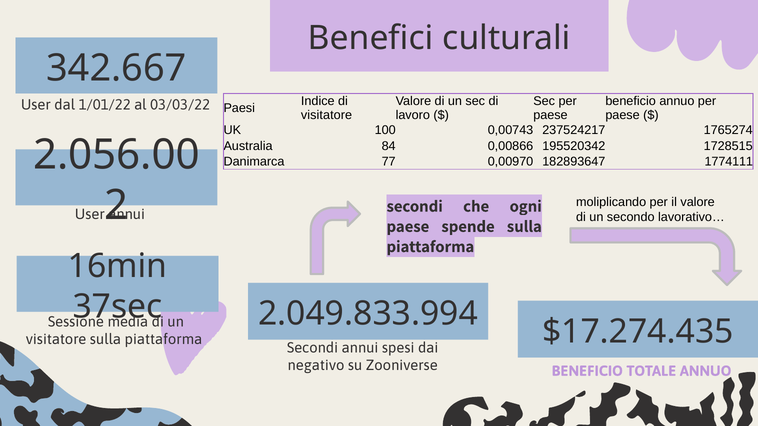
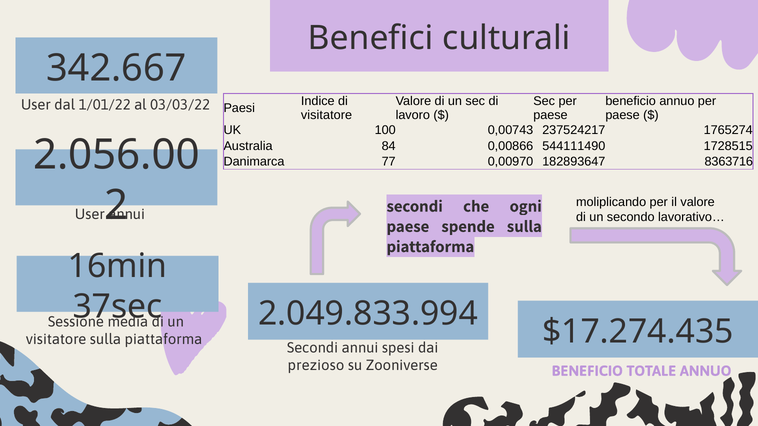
195520342: 195520342 -> 544111490
1774111: 1774111 -> 8363716
negativo: negativo -> prezioso
